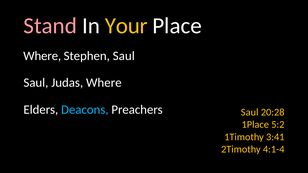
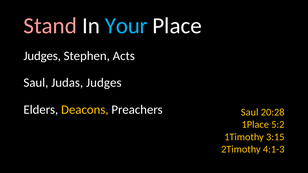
Your colour: yellow -> light blue
Where at (42, 56): Where -> Judges
Stephen Saul: Saul -> Acts
Judas Where: Where -> Judges
Deacons colour: light blue -> yellow
3:41: 3:41 -> 3:15
4:1-4: 4:1-4 -> 4:1-3
